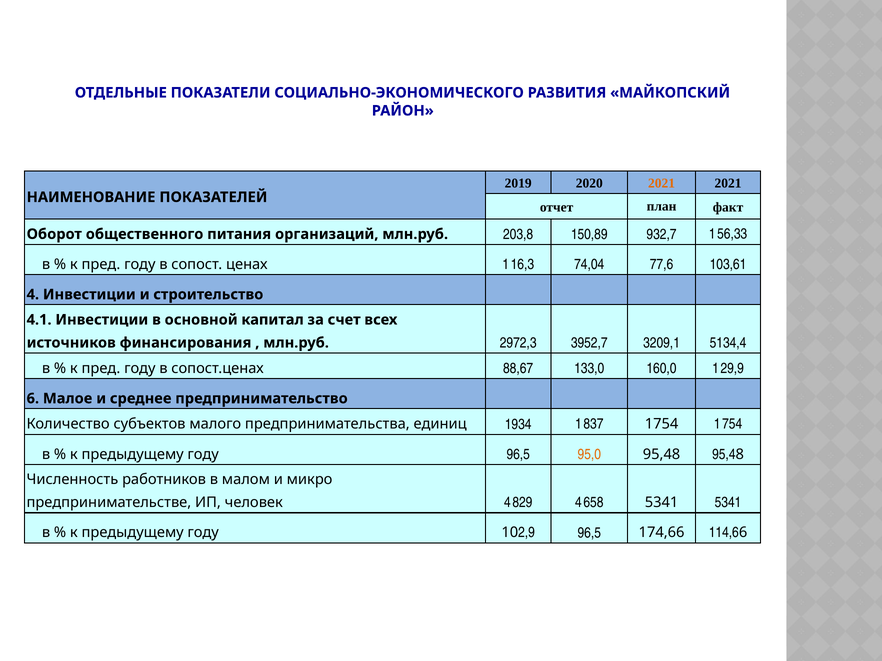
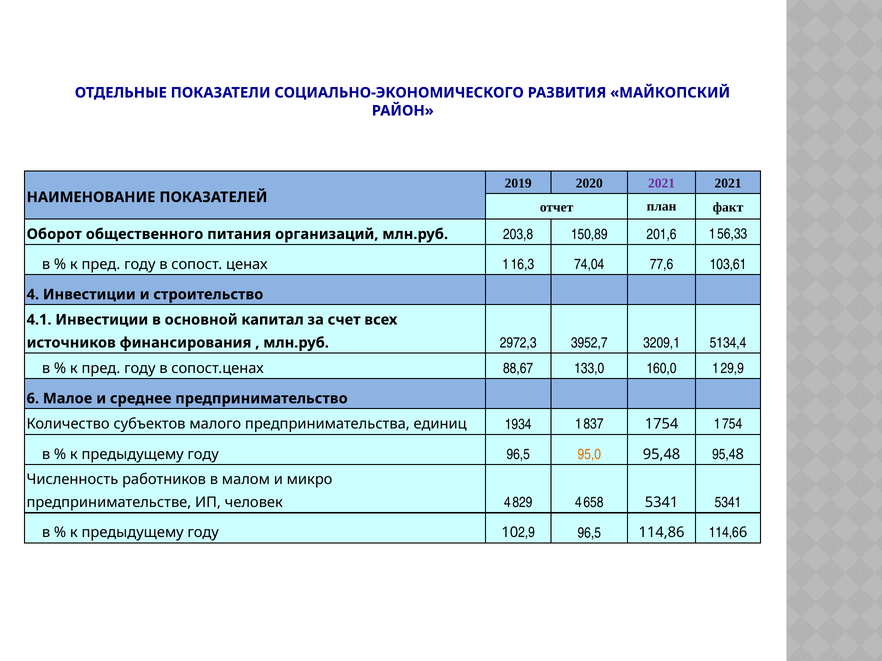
2021 at (662, 184) colour: orange -> purple
932,7: 932,7 -> 201,6
174,66: 174,66 -> 114,86
